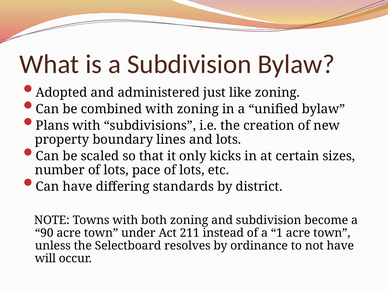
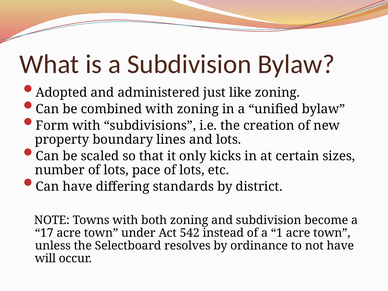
Plans: Plans -> Form
90: 90 -> 17
211: 211 -> 542
